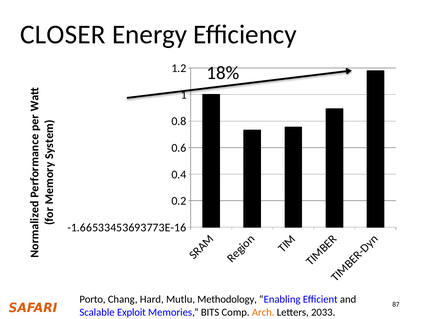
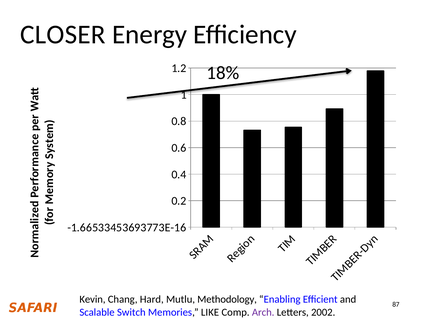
Porto: Porto -> Kevin
Exploit: Exploit -> Switch
BITS: BITS -> LIKE
Arch colour: orange -> purple
2033: 2033 -> 2002
